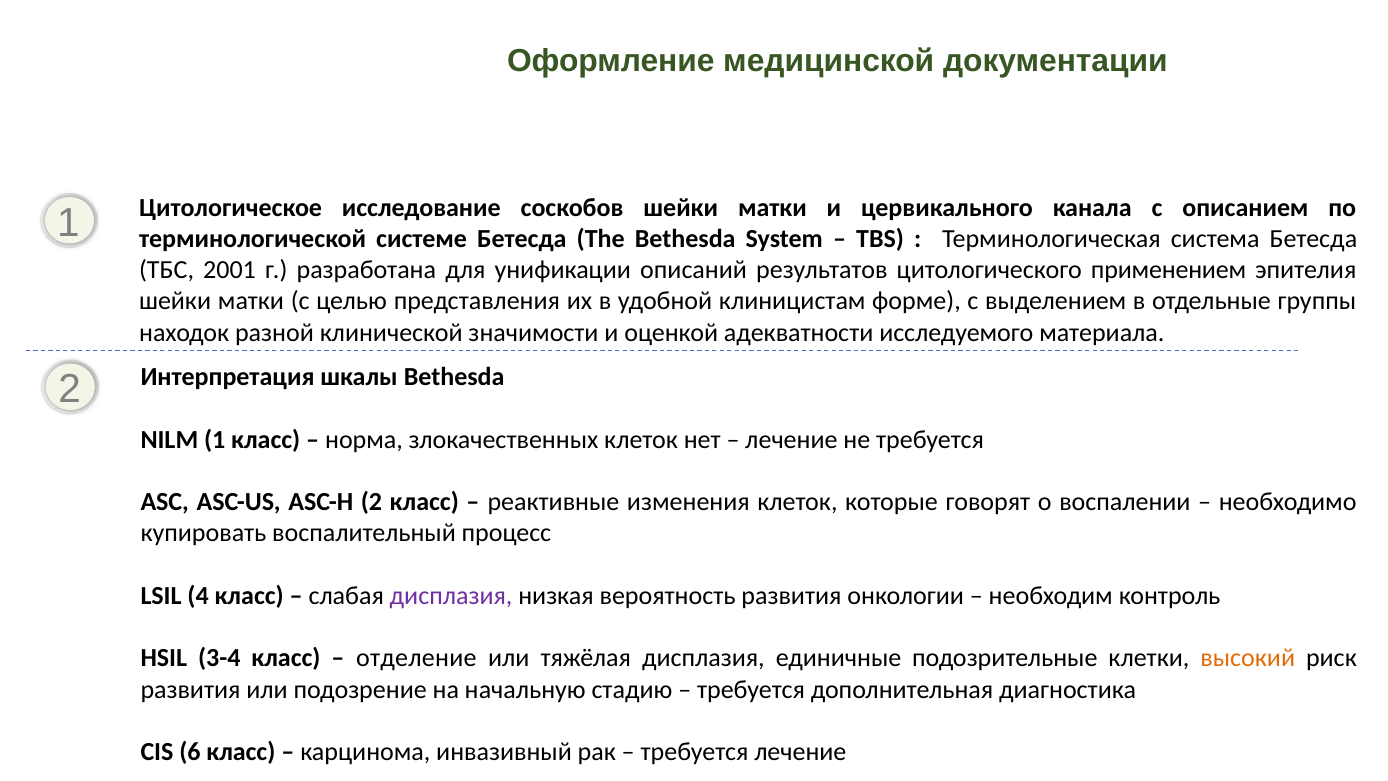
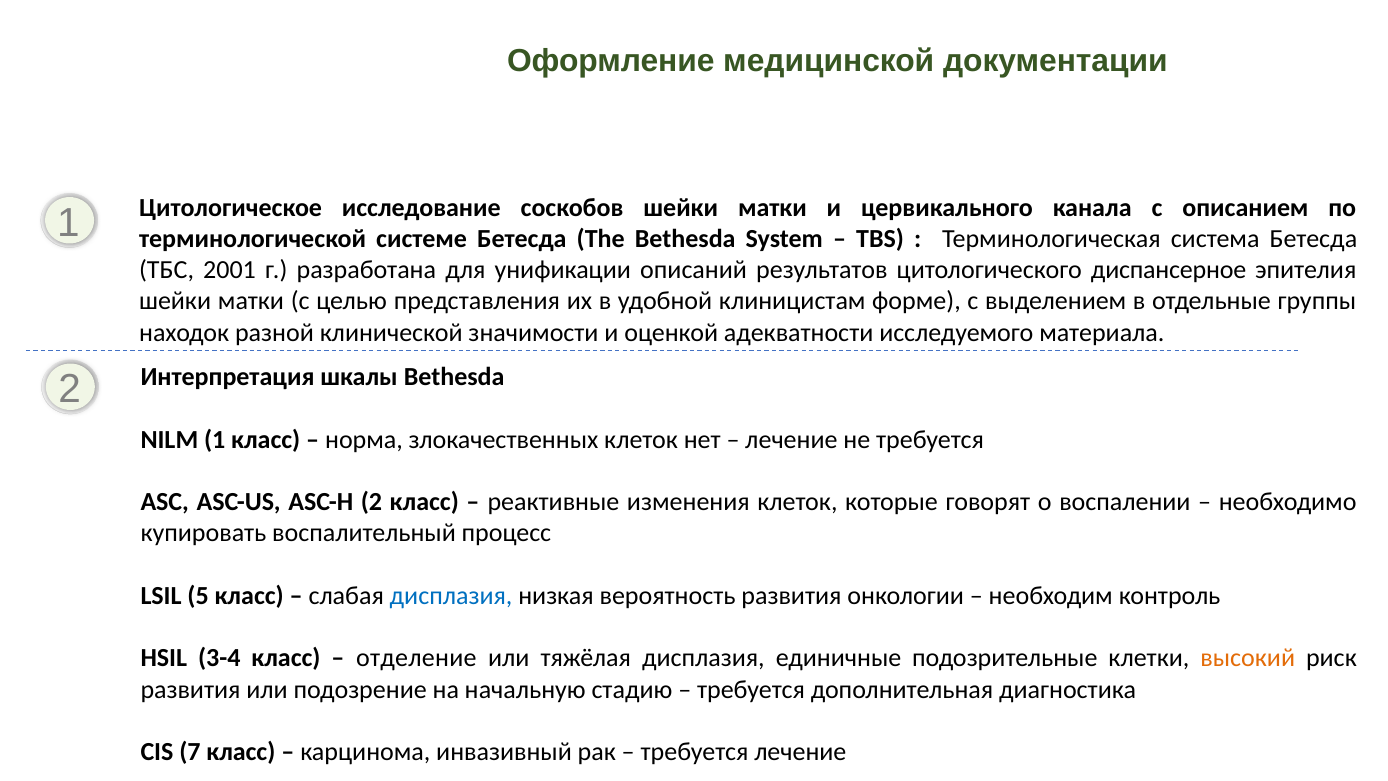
применением: применением -> диспансерное
4: 4 -> 5
дисплазия at (451, 596) colour: purple -> blue
6: 6 -> 7
